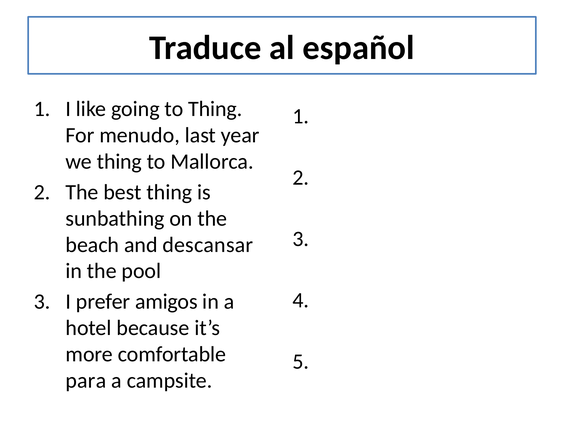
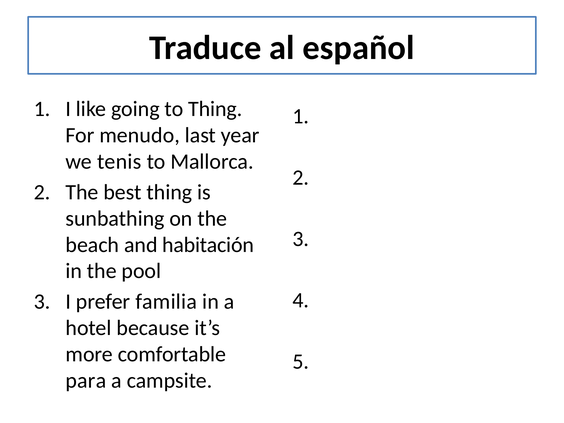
we thing: thing -> tenis
descansar: descansar -> habitación
amigos: amigos -> familia
